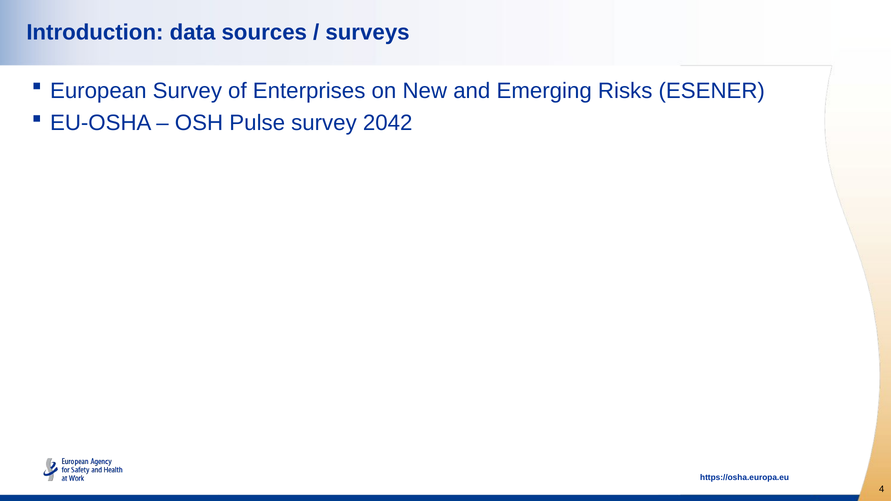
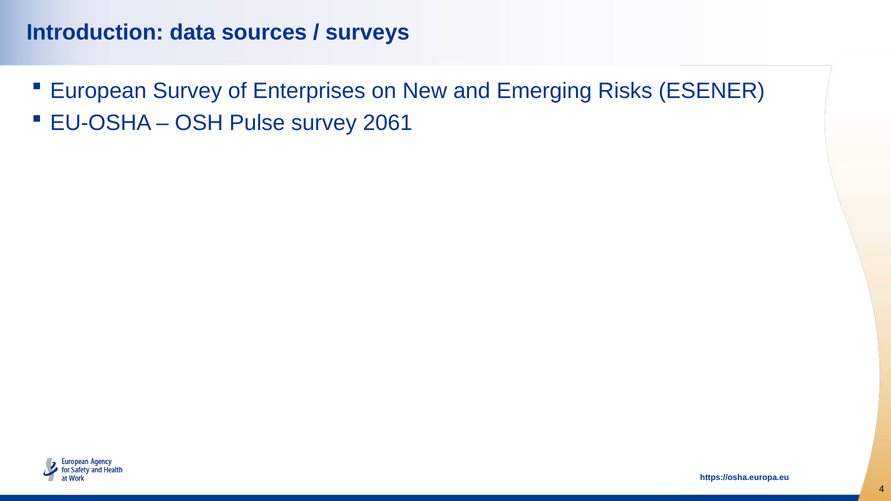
2042: 2042 -> 2061
